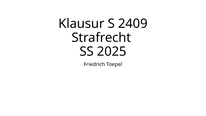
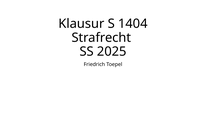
2409: 2409 -> 1404
